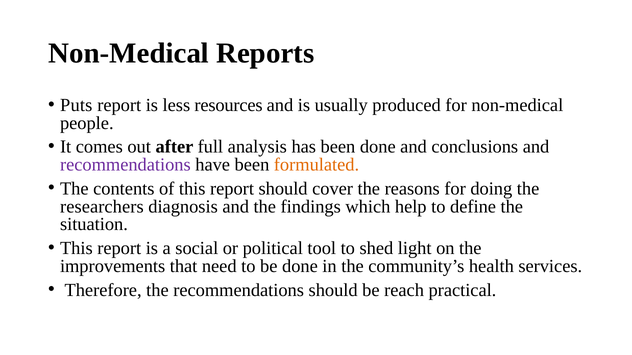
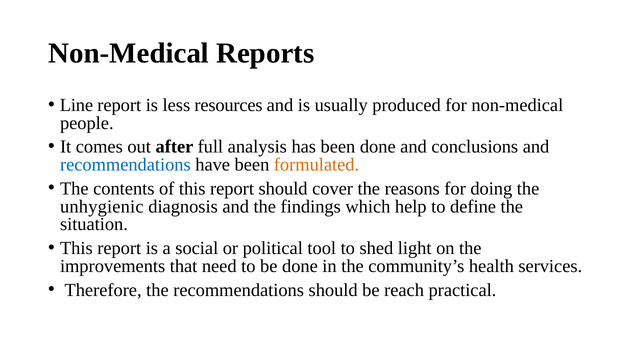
Puts: Puts -> Line
recommendations at (125, 165) colour: purple -> blue
researchers: researchers -> unhygienic
